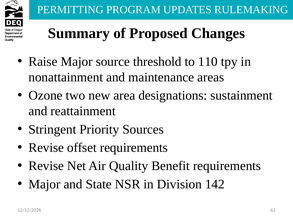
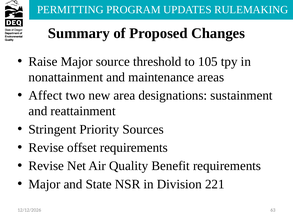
110: 110 -> 105
Ozone: Ozone -> Affect
142: 142 -> 221
